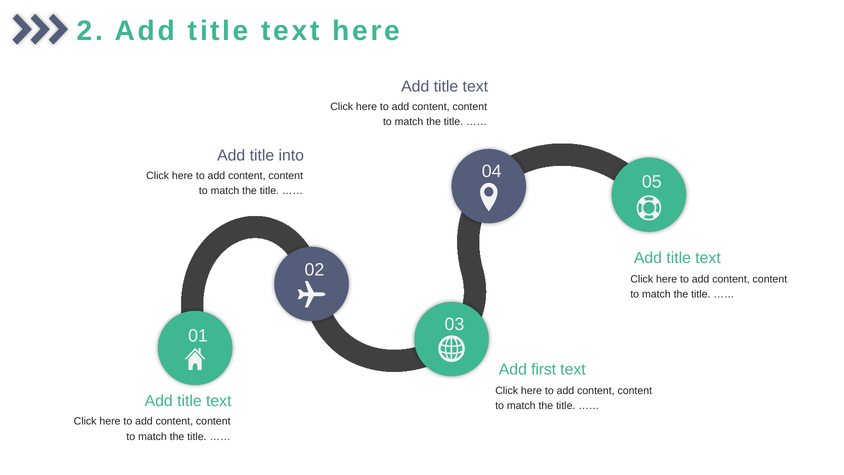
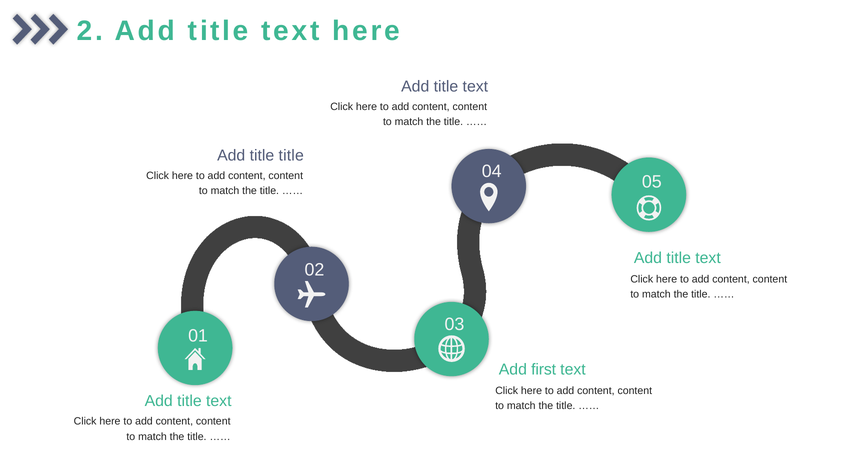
title into: into -> title
